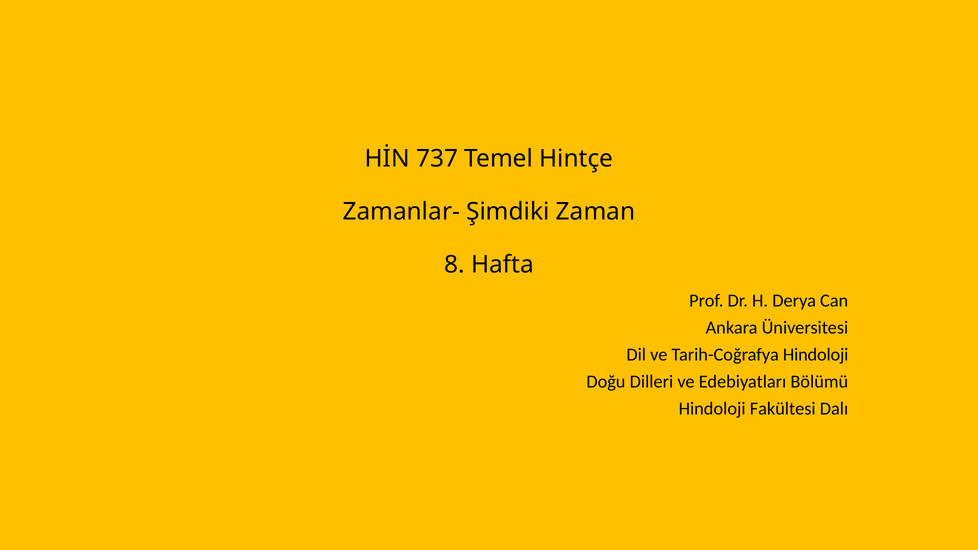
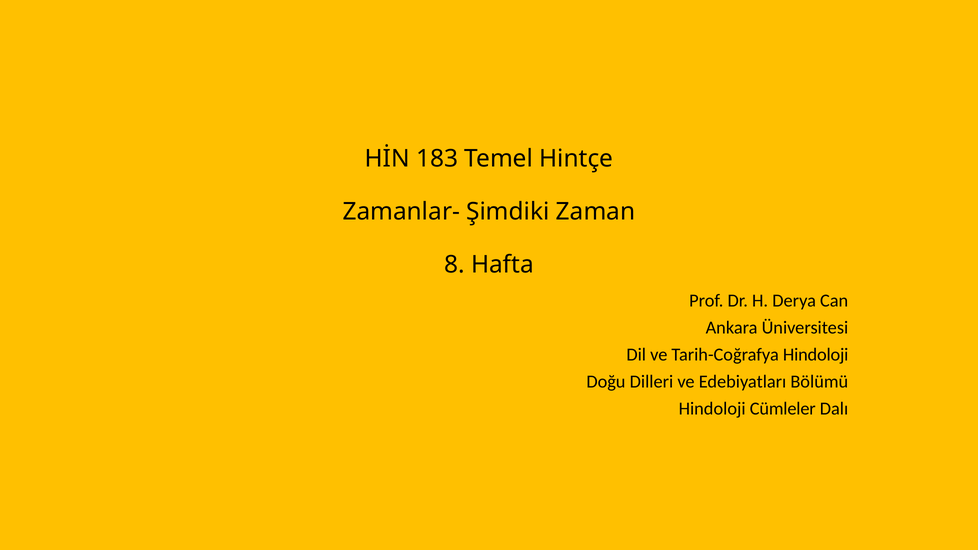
737: 737 -> 183
Fakültesi: Fakültesi -> Cümleler
